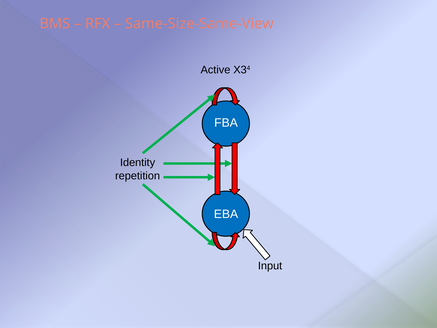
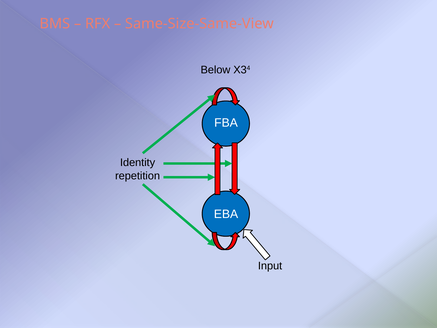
Active: Active -> Below
